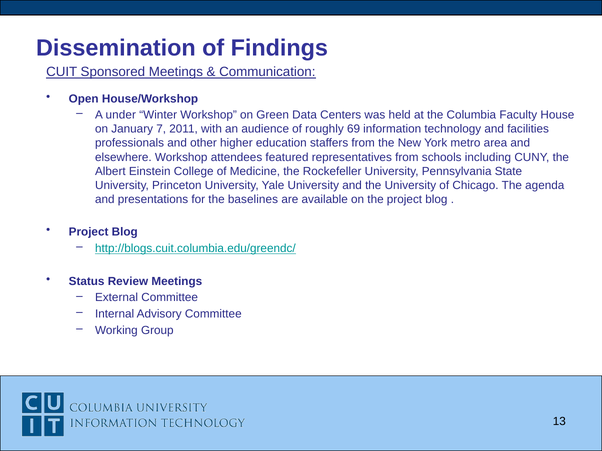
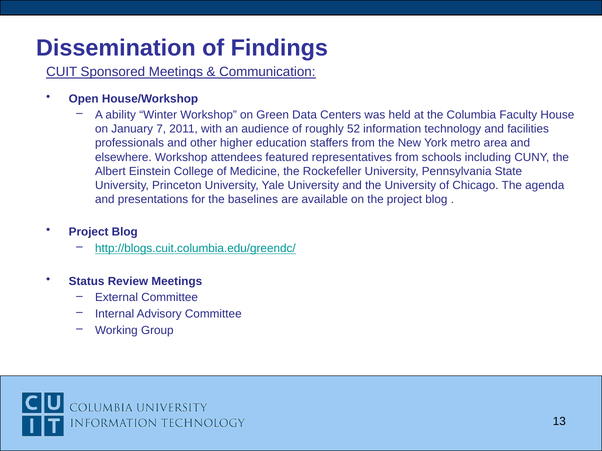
under: under -> ability
69: 69 -> 52
